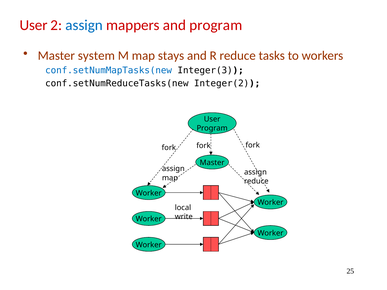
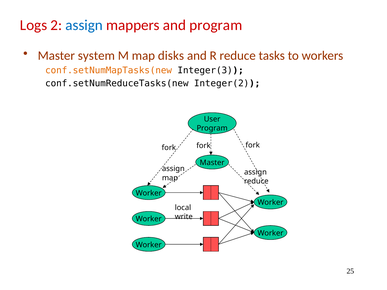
User at (34, 25): User -> Logs
stays: stays -> disks
conf.setNumMapTasks(new colour: blue -> orange
